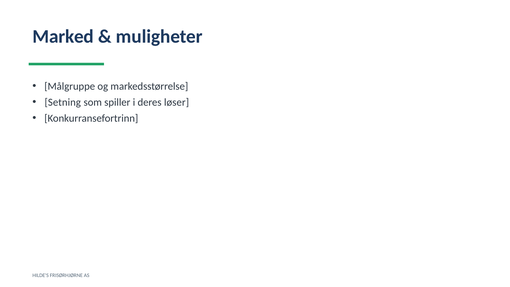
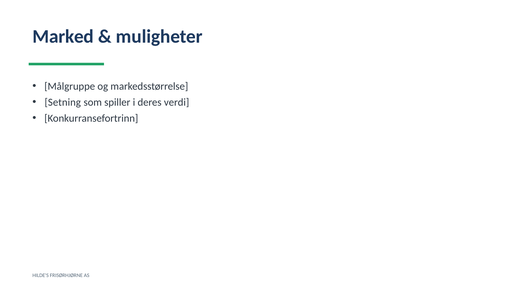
løser: løser -> verdi
